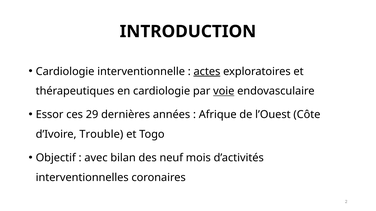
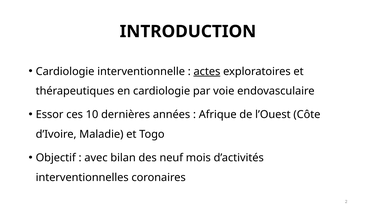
voie underline: present -> none
29: 29 -> 10
Trouble: Trouble -> Maladie
